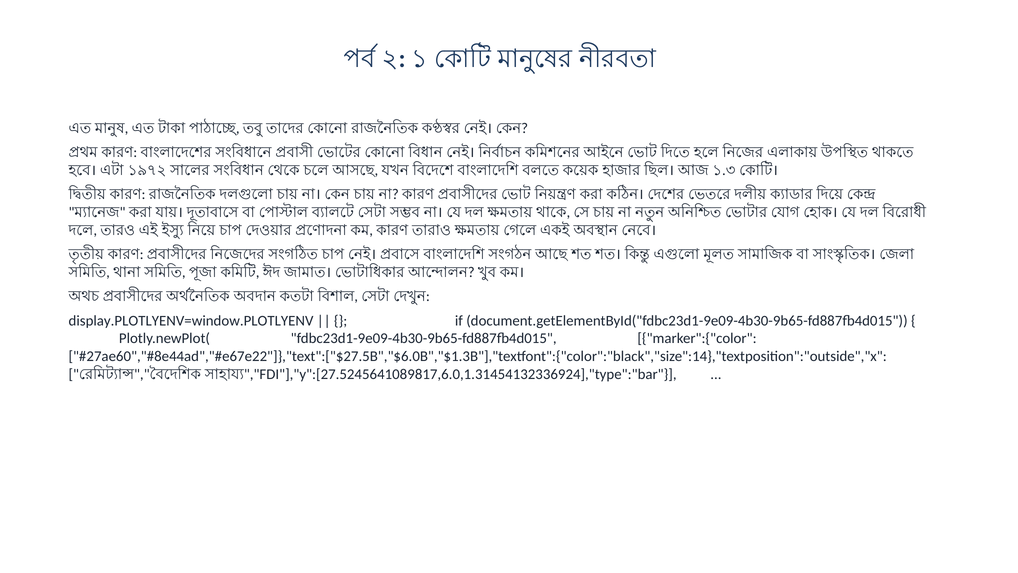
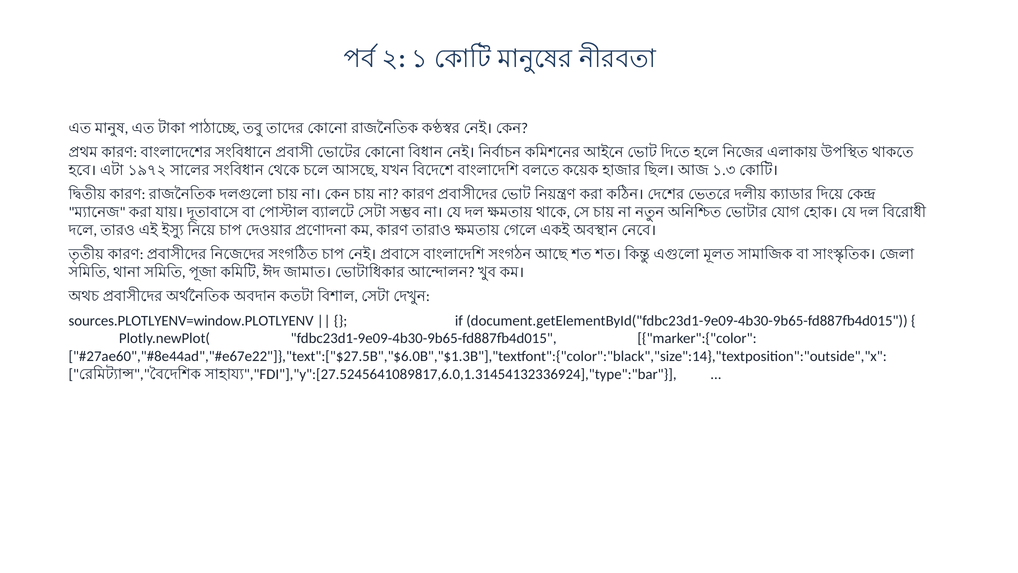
display.PLOTLYENV=window.PLOTLYENV: display.PLOTLYENV=window.PLOTLYENV -> sources.PLOTLYENV=window.PLOTLYENV
